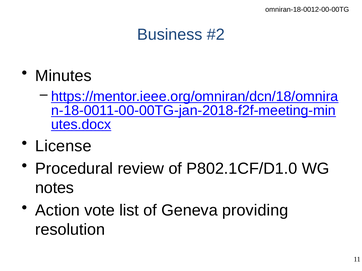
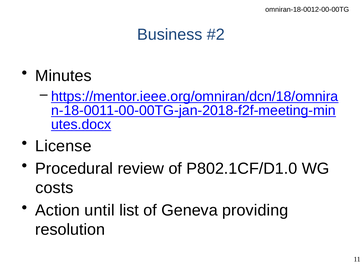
notes: notes -> costs
vote: vote -> until
